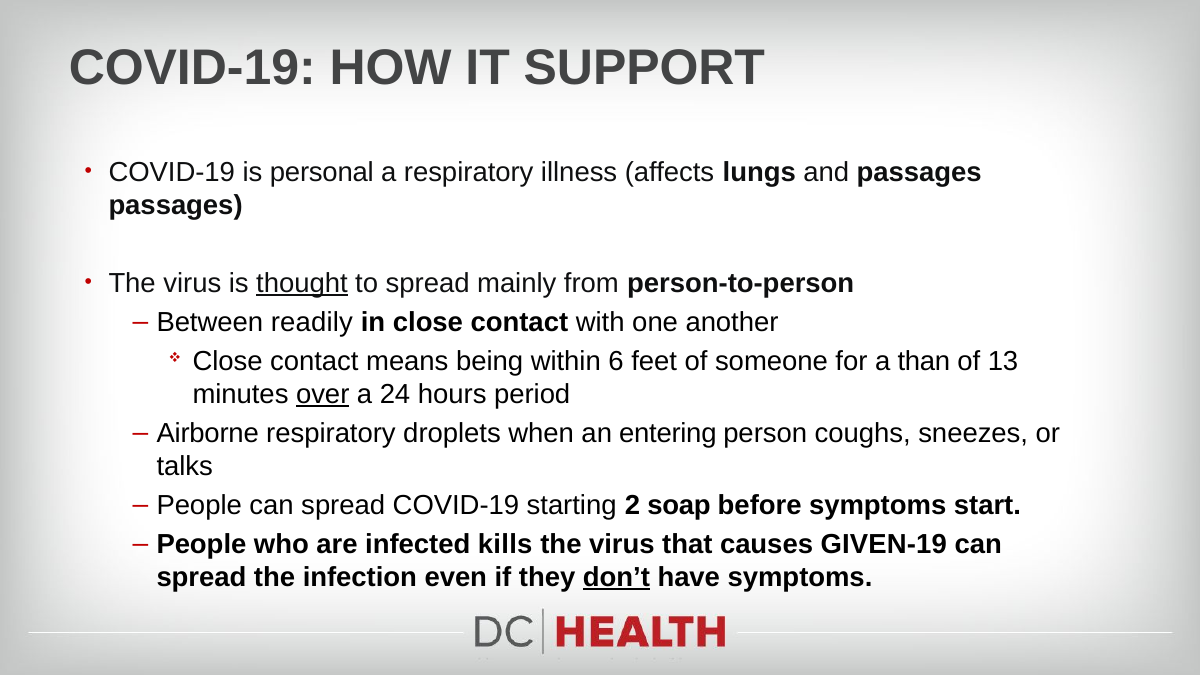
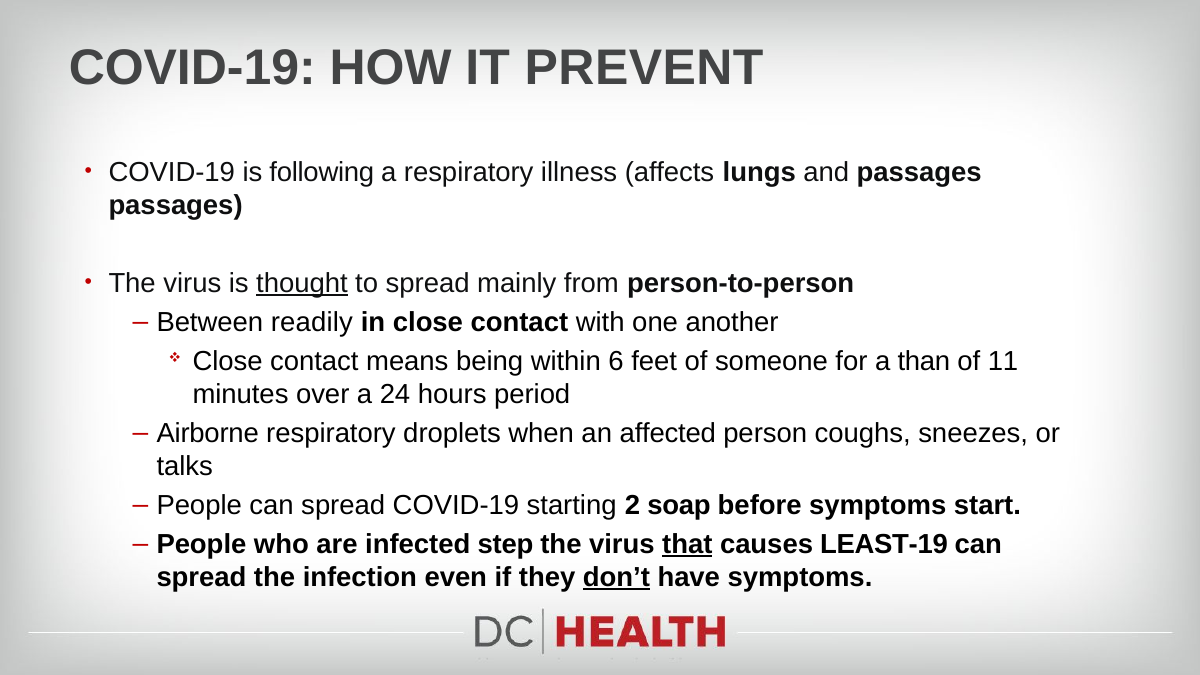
SUPPORT: SUPPORT -> PREVENT
personal: personal -> following
13: 13 -> 11
over underline: present -> none
entering: entering -> affected
kills: kills -> step
that underline: none -> present
GIVEN-19: GIVEN-19 -> LEAST-19
